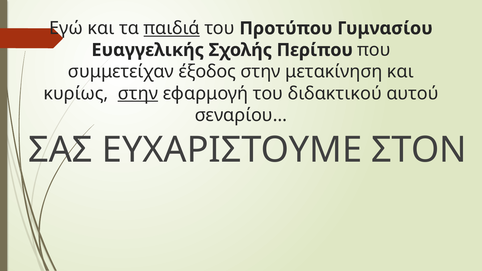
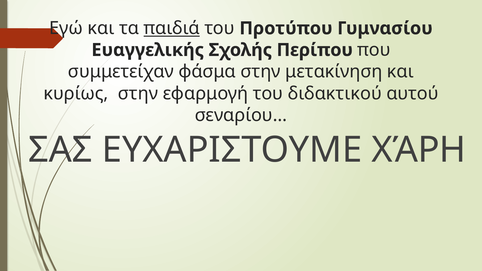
έξοδος: έξοδος -> φάσμα
στην at (138, 93) underline: present -> none
ΣΤΟΝ: ΣΤΟΝ -> ΧΆΡΗ
